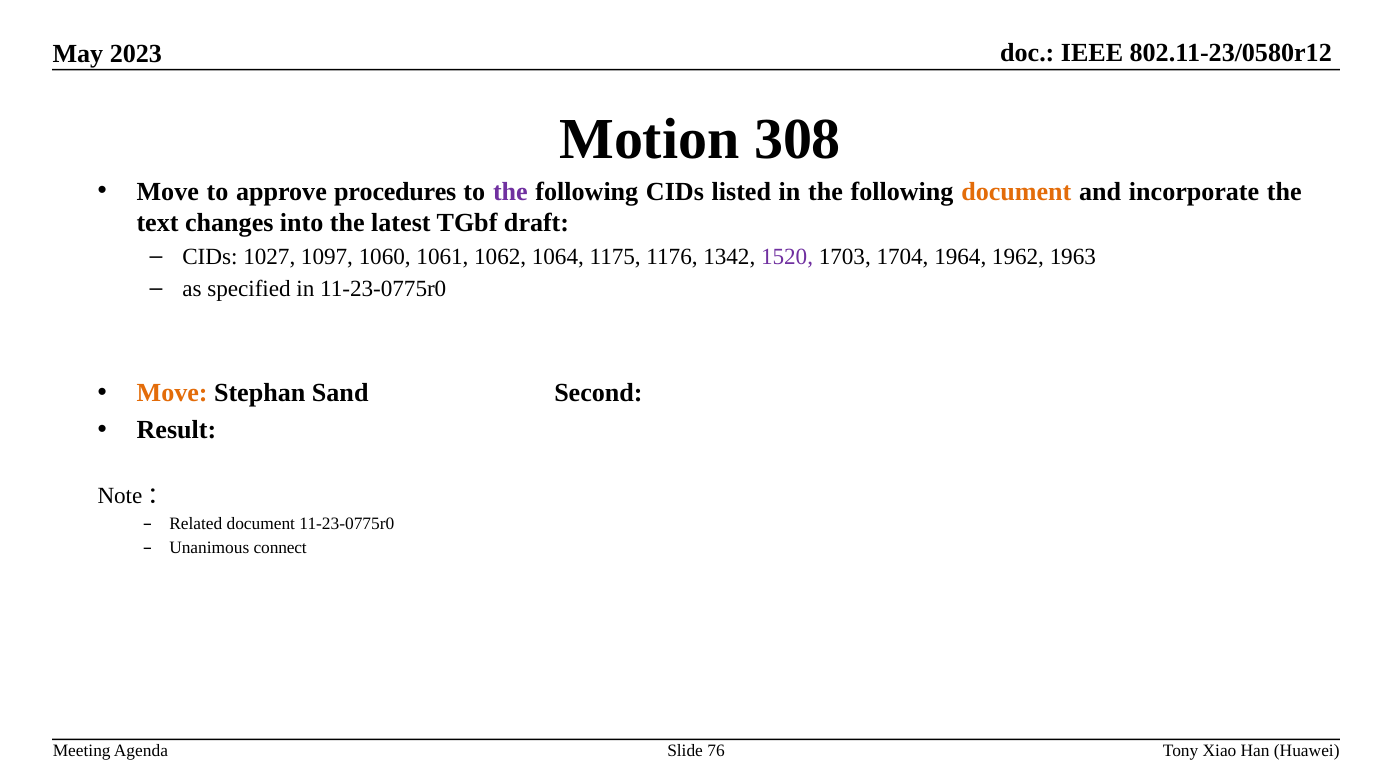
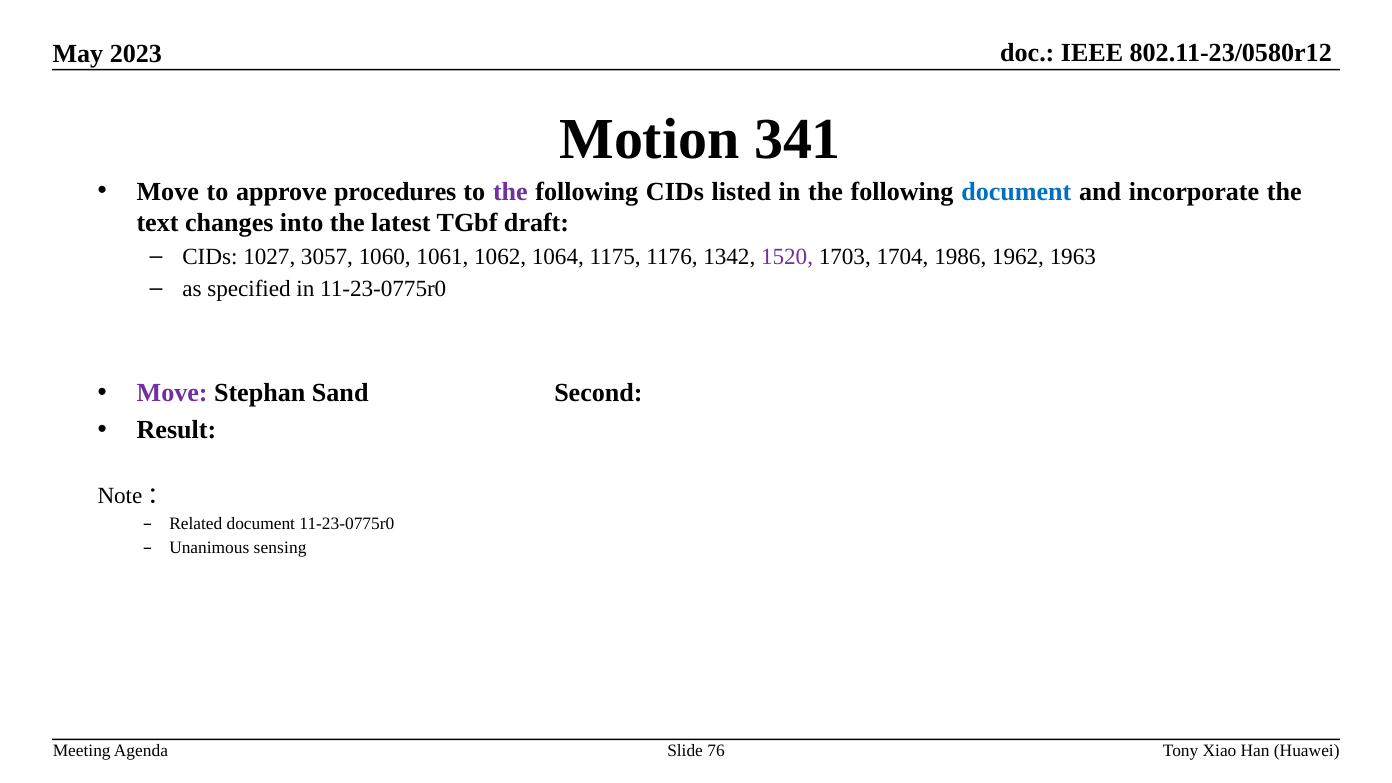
308: 308 -> 341
document at (1016, 192) colour: orange -> blue
1097: 1097 -> 3057
1964: 1964 -> 1986
Move at (172, 393) colour: orange -> purple
connect: connect -> sensing
